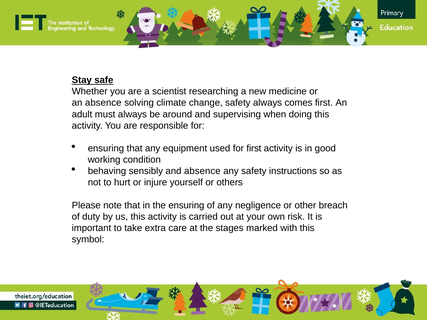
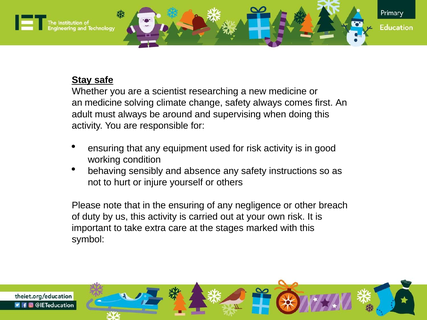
an absence: absence -> medicine
for first: first -> risk
